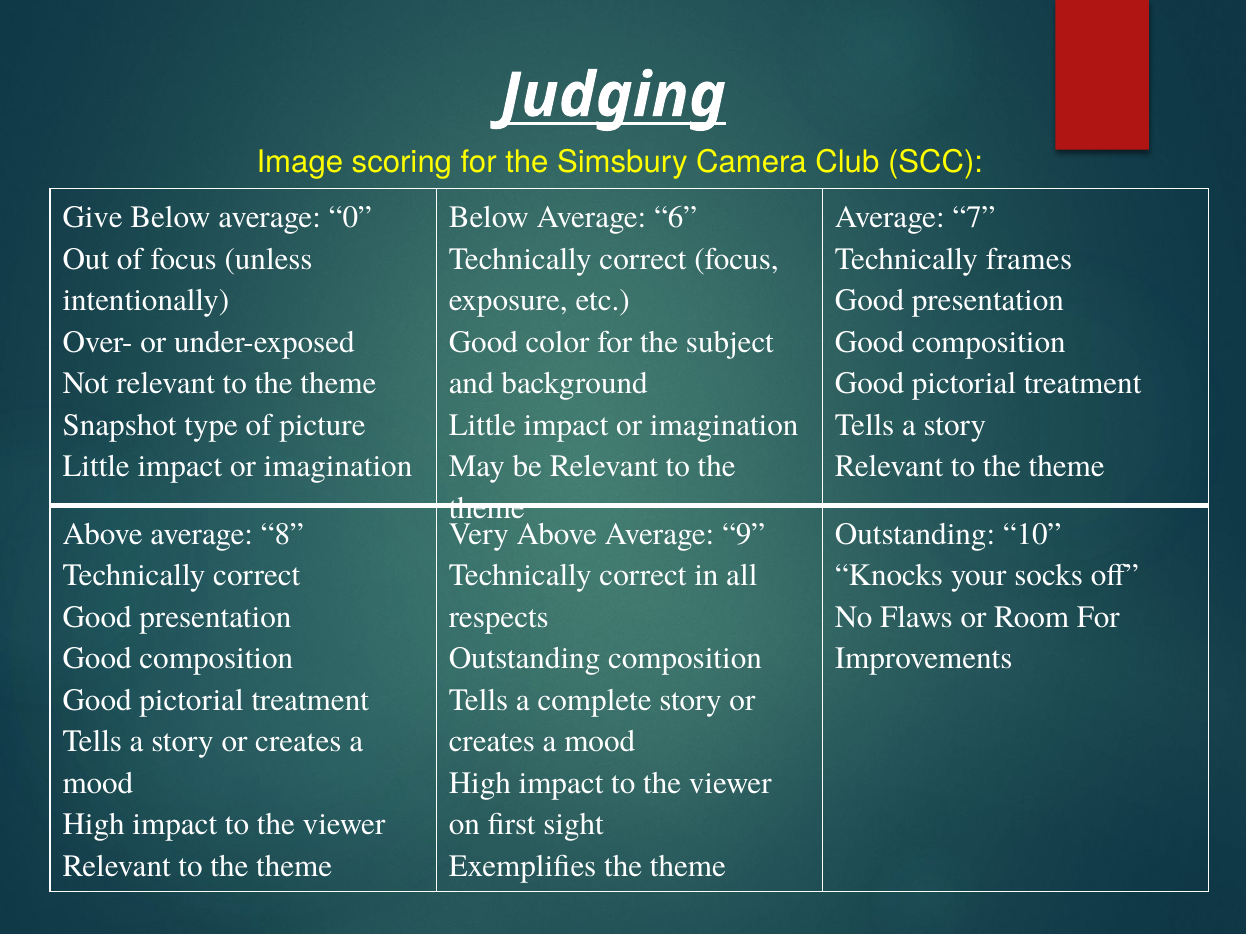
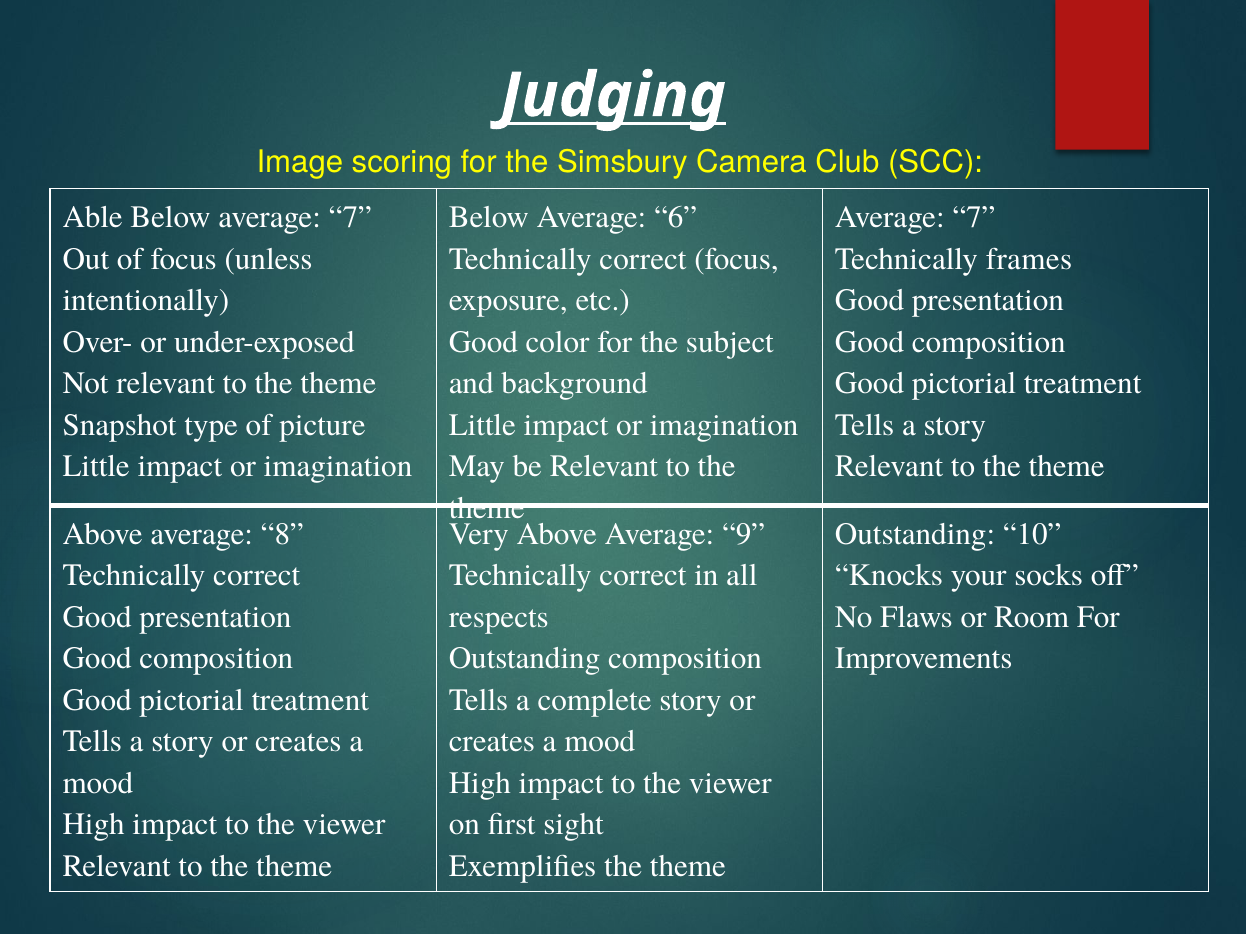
Give: Give -> Able
Below average 0: 0 -> 7
